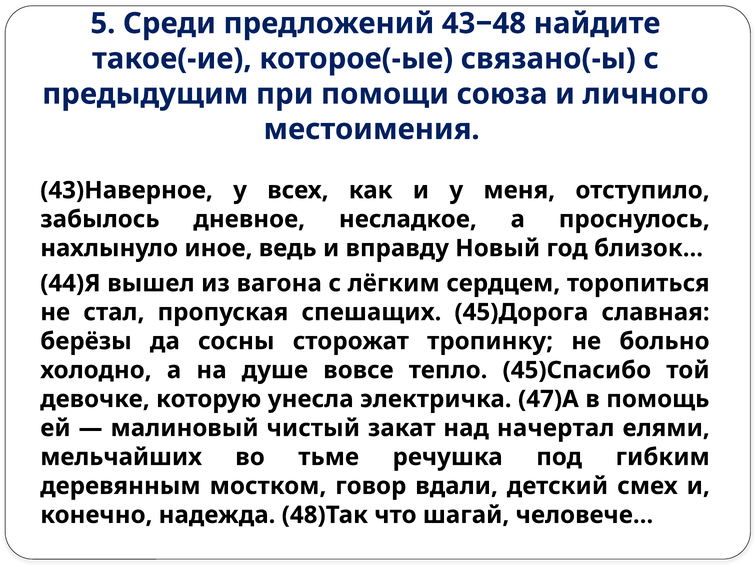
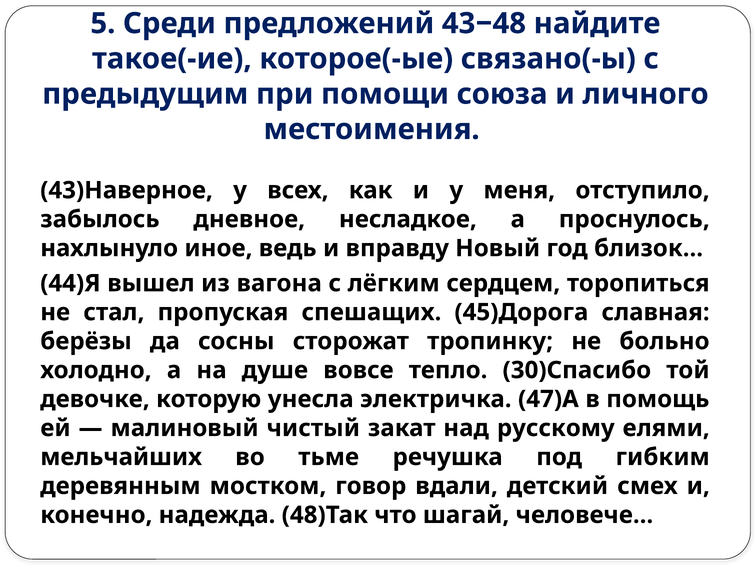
45)Спасибо: 45)Спасибо -> 30)Спасибо
начертал: начертал -> русскому
